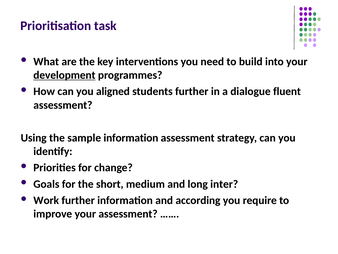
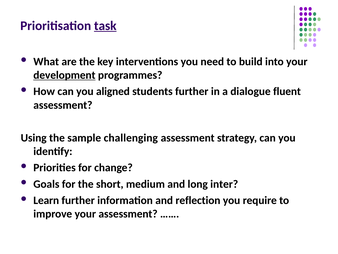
task underline: none -> present
sample information: information -> challenging
Work: Work -> Learn
according: according -> reflection
